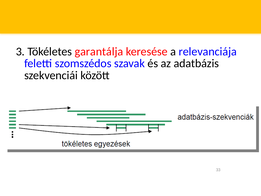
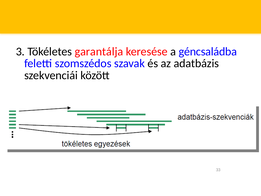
relevanciája: relevanciája -> géncsaládba
